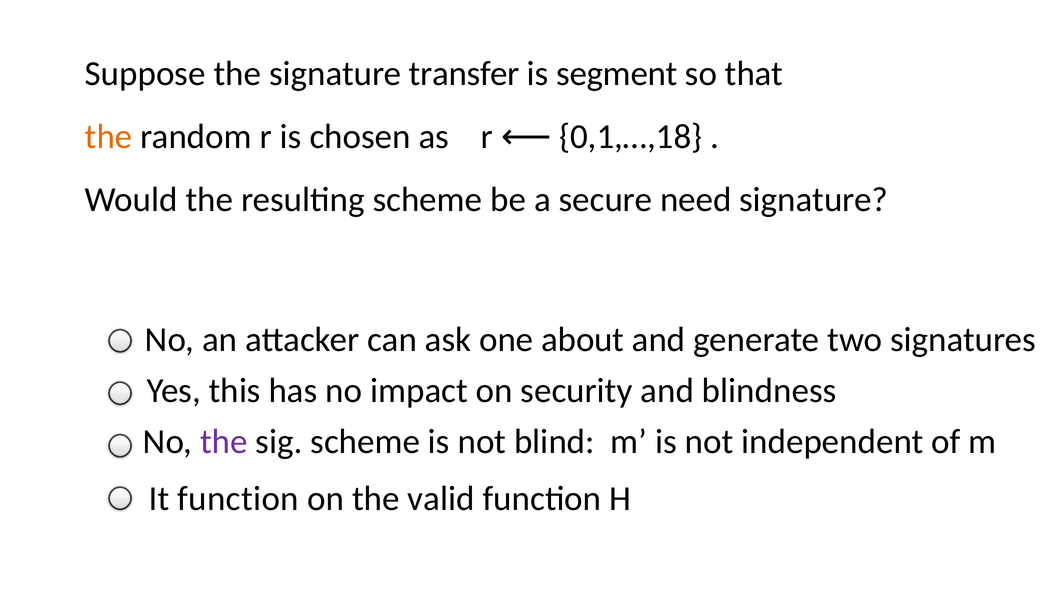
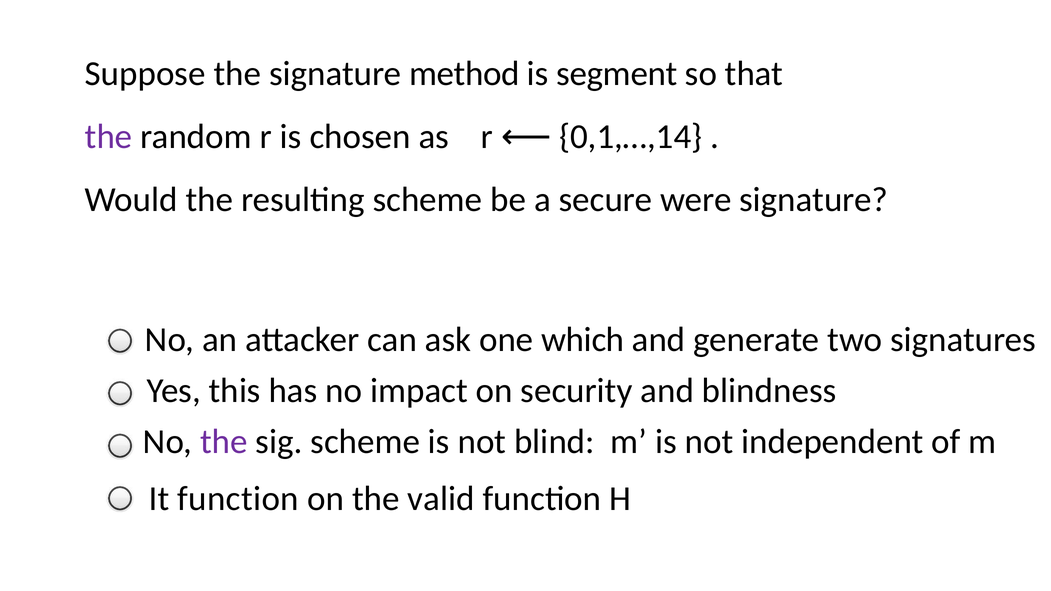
transfer: transfer -> method
the at (109, 137) colour: orange -> purple
0,1,…,18: 0,1,…,18 -> 0,1,…,14
need: need -> were
about: about -> which
